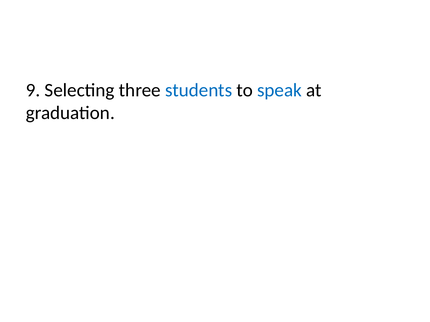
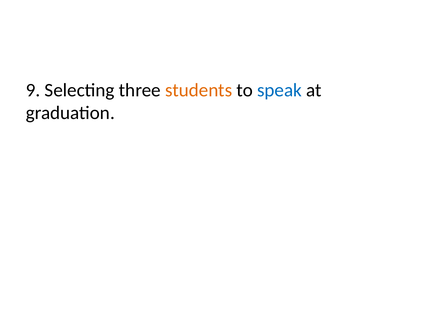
students colour: blue -> orange
